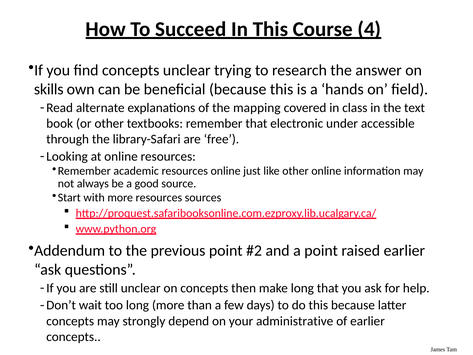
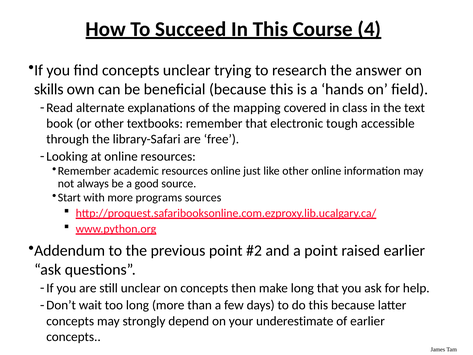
under: under -> tough
more resources: resources -> programs
administrative: administrative -> underestimate
